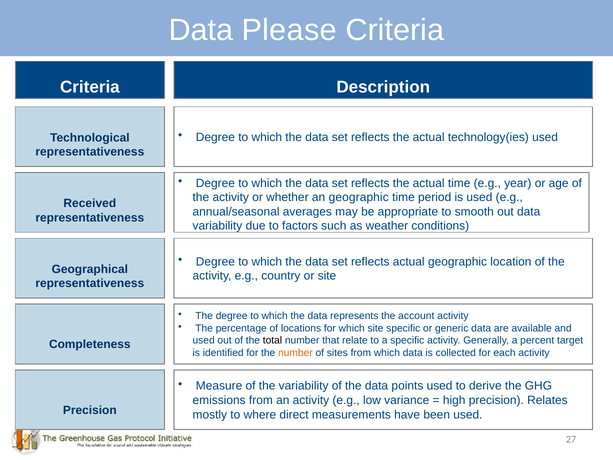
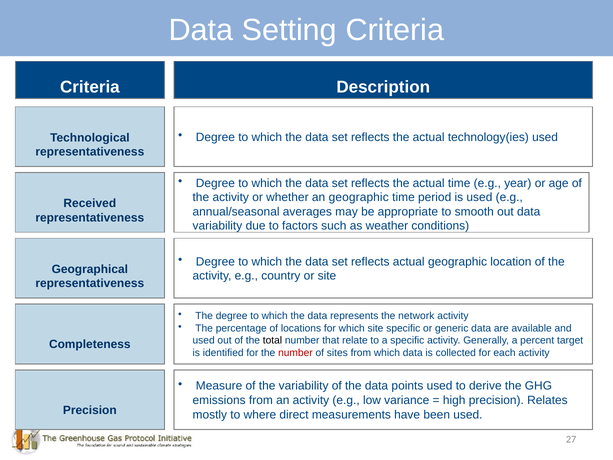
Please: Please -> Setting
account: account -> network
number at (295, 353) colour: orange -> red
